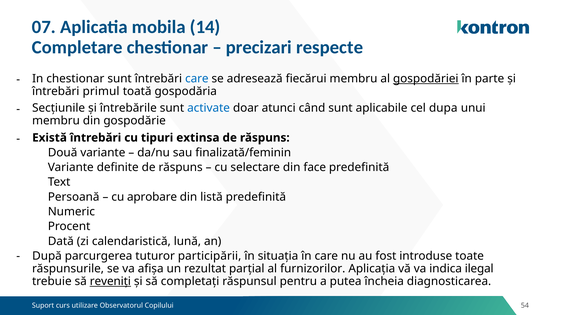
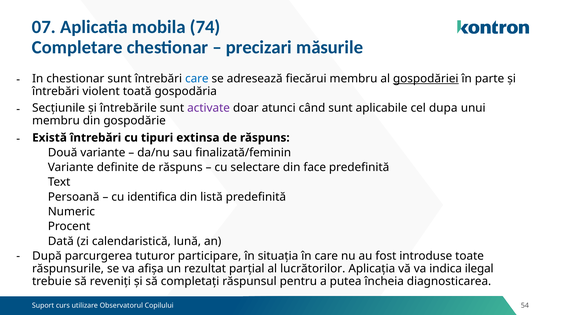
14: 14 -> 74
respecte: respecte -> măsurile
primul: primul -> violent
activate colour: blue -> purple
aprobare: aprobare -> identifica
participării: participării -> participare
furnizorilor: furnizorilor -> lucrătorilor
reveniți underline: present -> none
